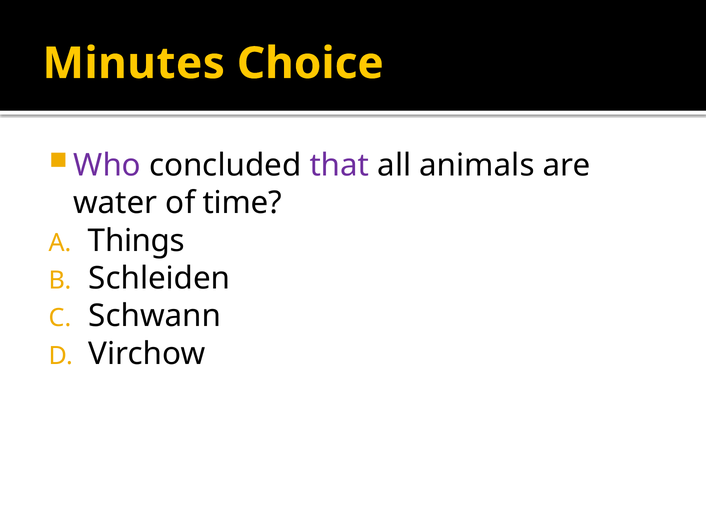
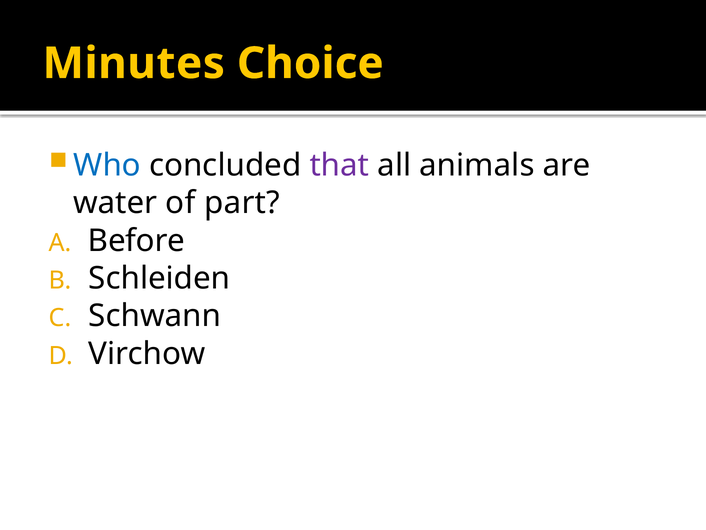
Who colour: purple -> blue
time: time -> part
Things: Things -> Before
